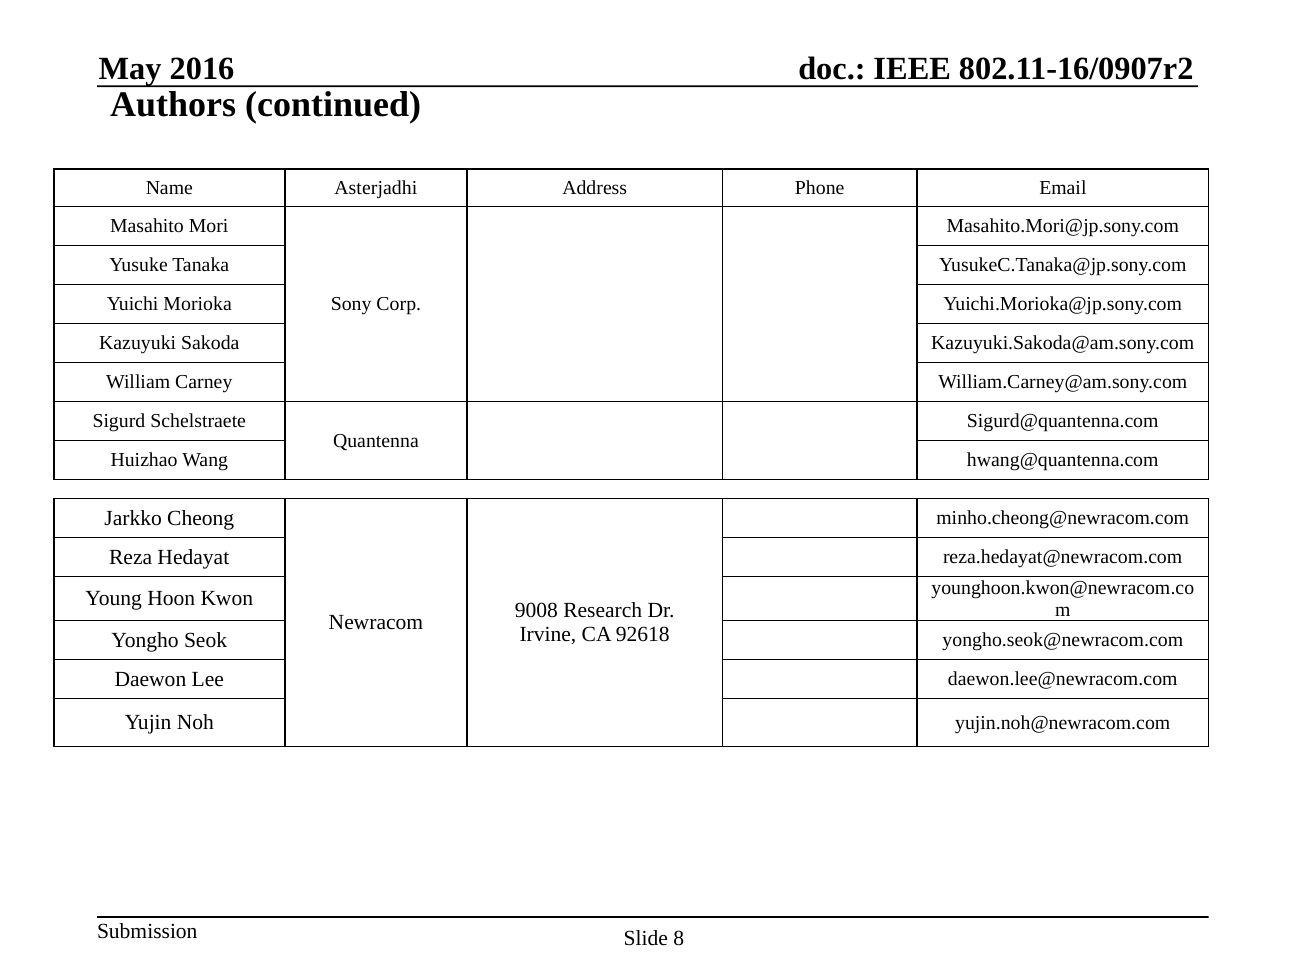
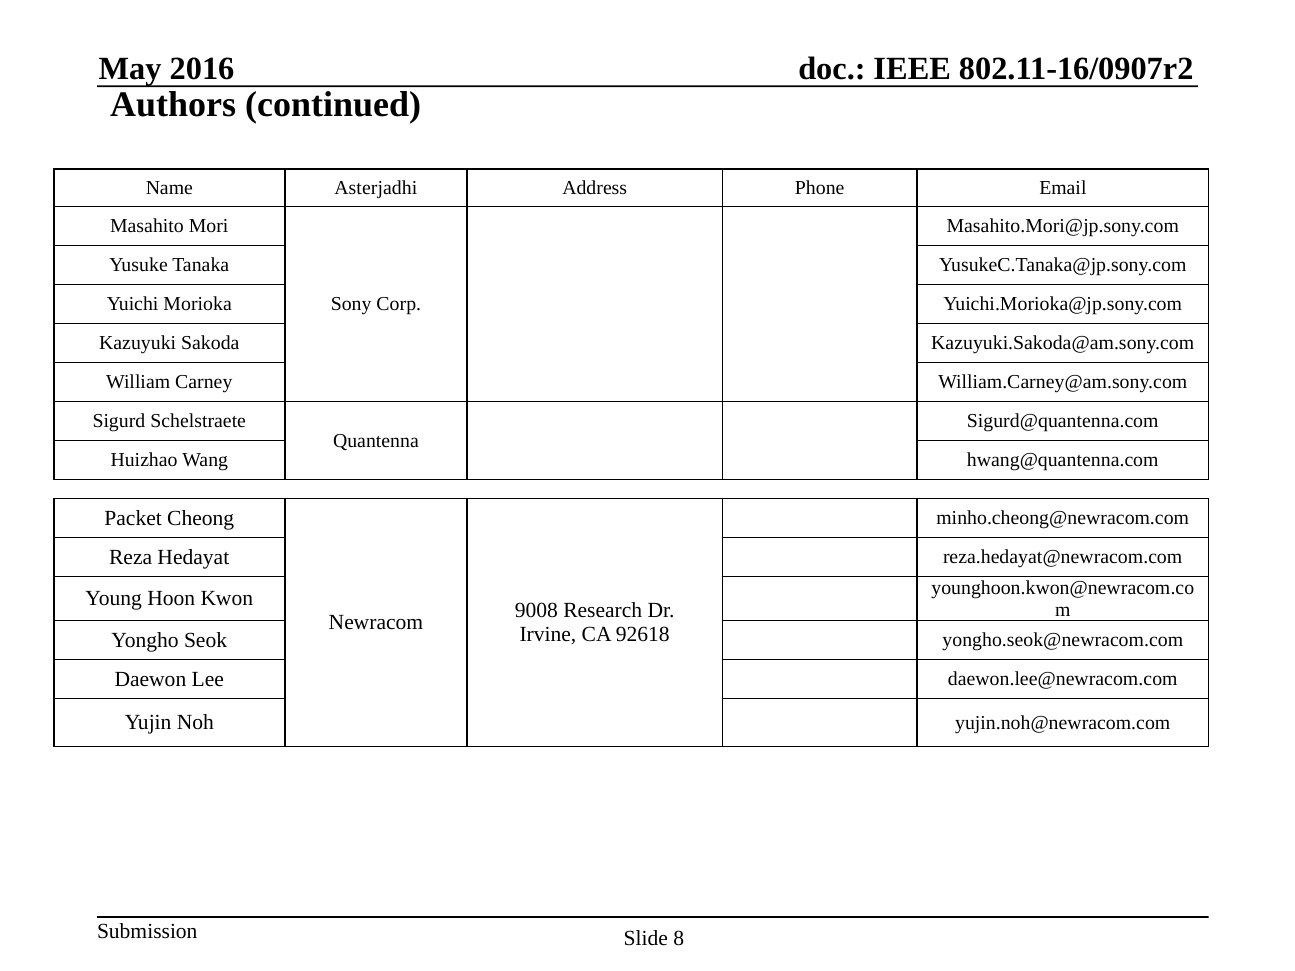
Jarkko: Jarkko -> Packet
